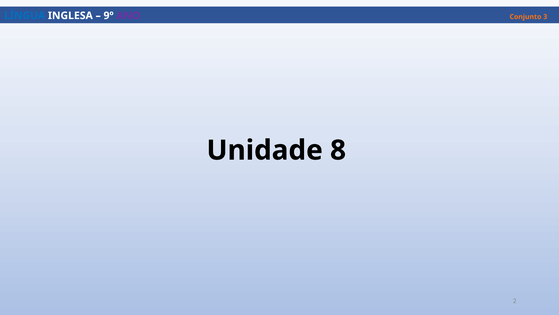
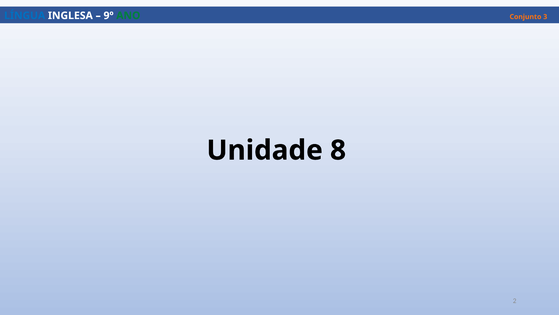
ANO colour: purple -> green
